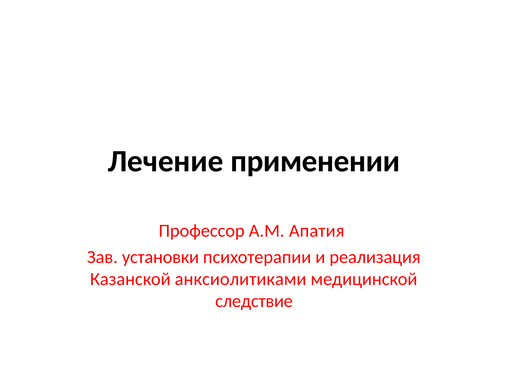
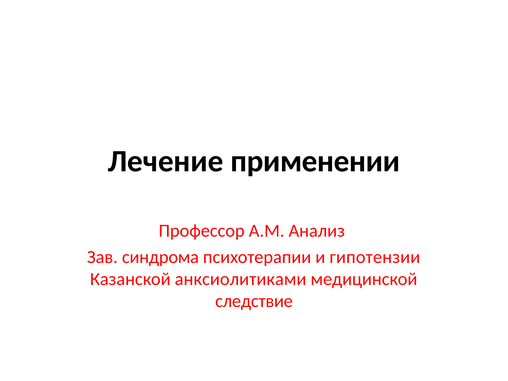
Апатия: Апатия -> Анализ
установки: установки -> синдрома
реализация: реализация -> гипотензии
